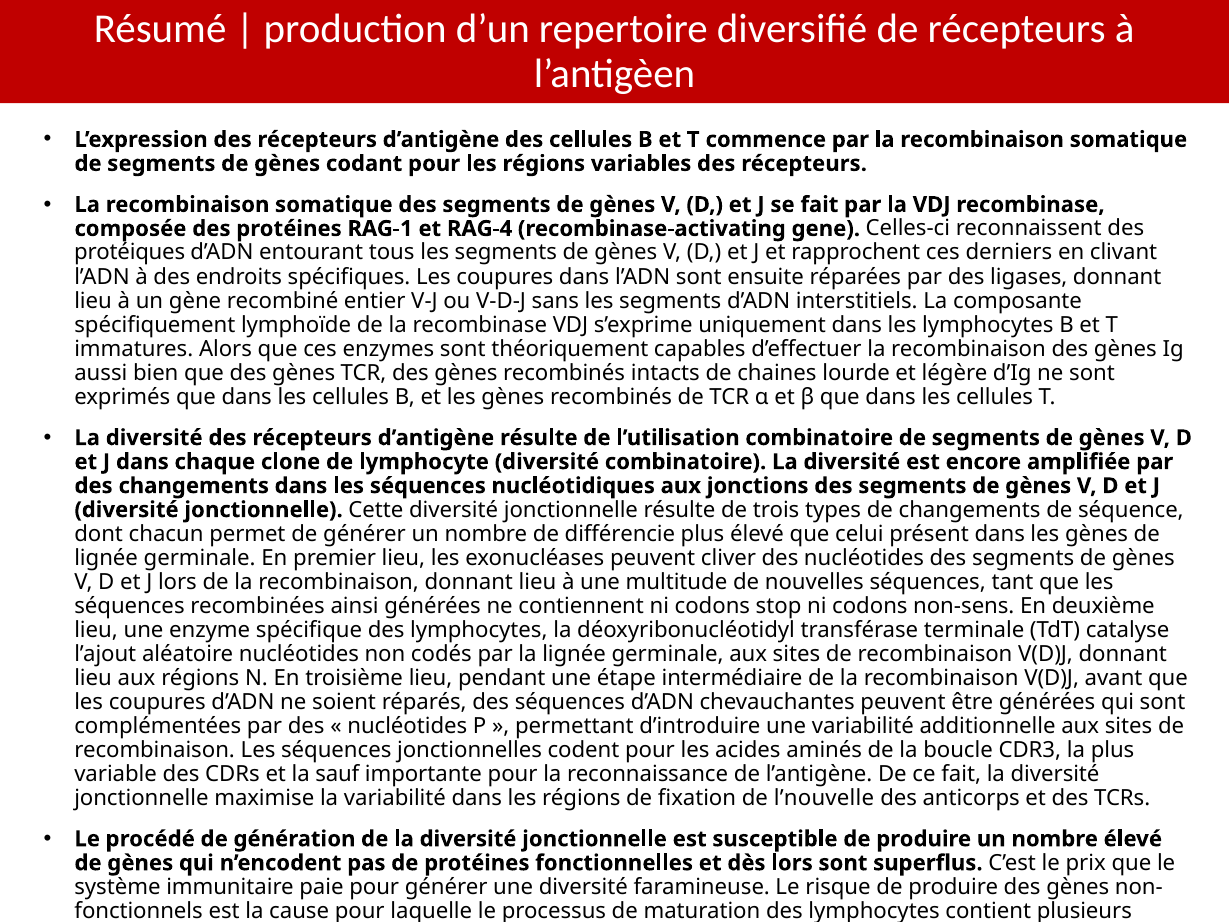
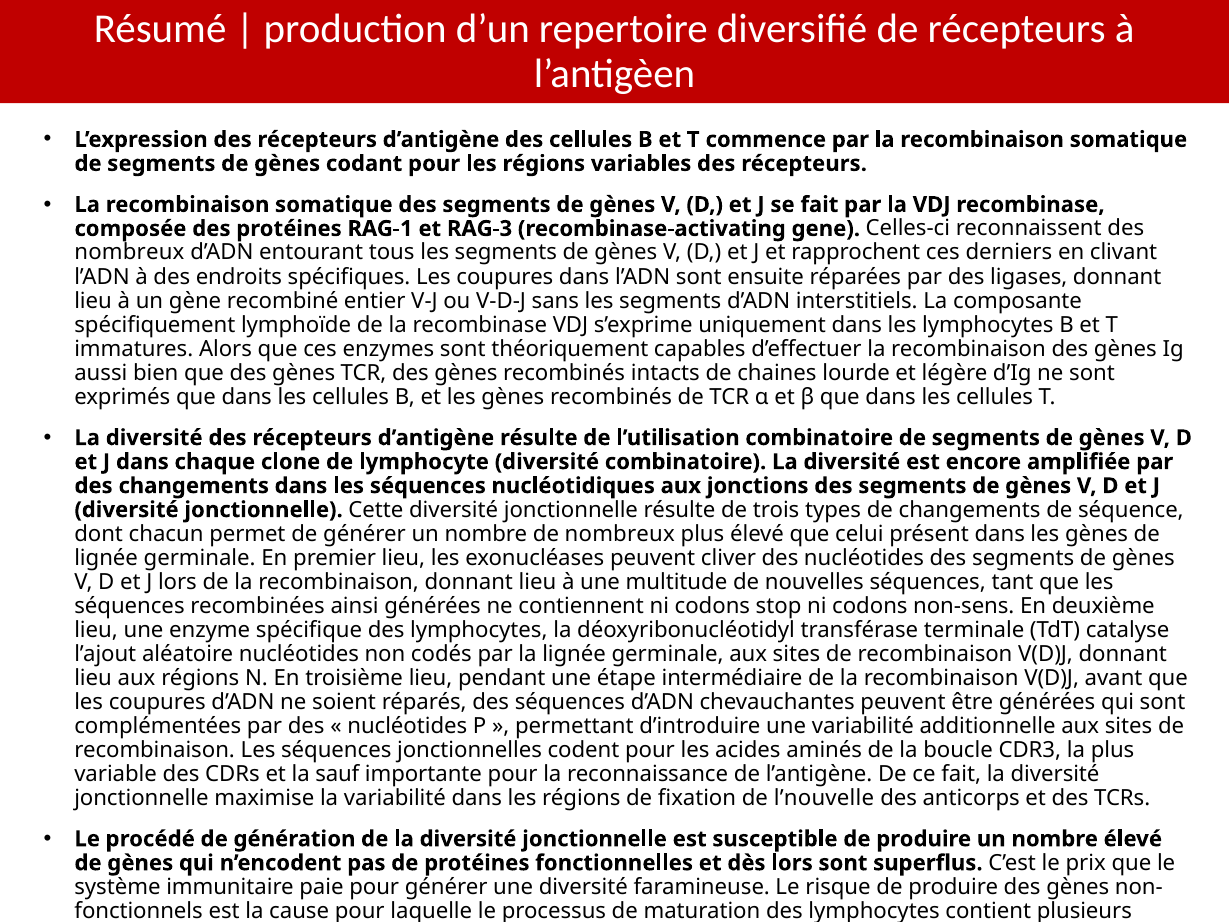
RAG-4: RAG-4 -> RAG-3
protéiques at (130, 253): protéiques -> nombreux
de différencie: différencie -> nombreux
